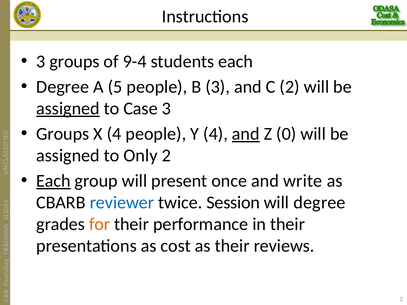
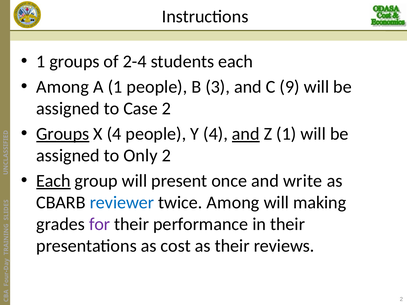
3 at (41, 62): 3 -> 1
9-4: 9-4 -> 2-4
Degree at (63, 87): Degree -> Among
A 5: 5 -> 1
C 2: 2 -> 9
assigned at (68, 109) underline: present -> none
Case 3: 3 -> 2
Groups at (63, 134) underline: none -> present
Z 0: 0 -> 1
twice Session: Session -> Among
will degree: degree -> making
for colour: orange -> purple
